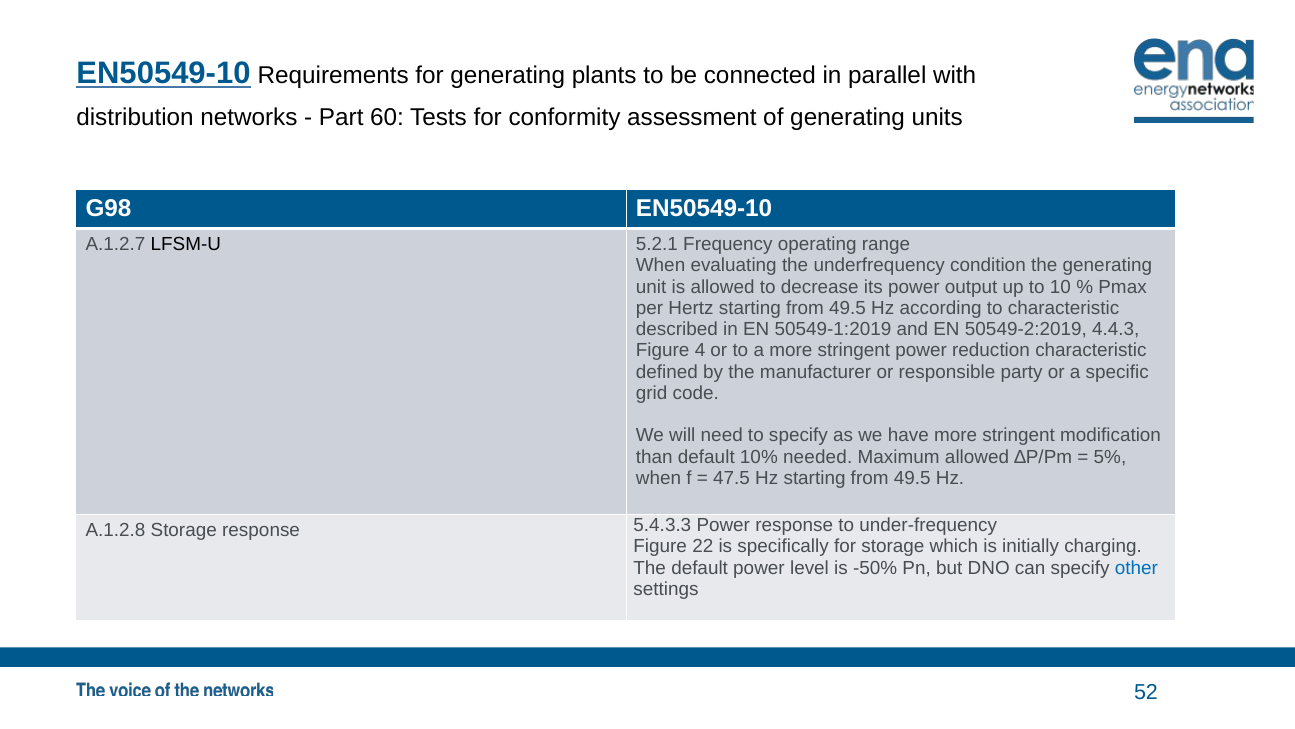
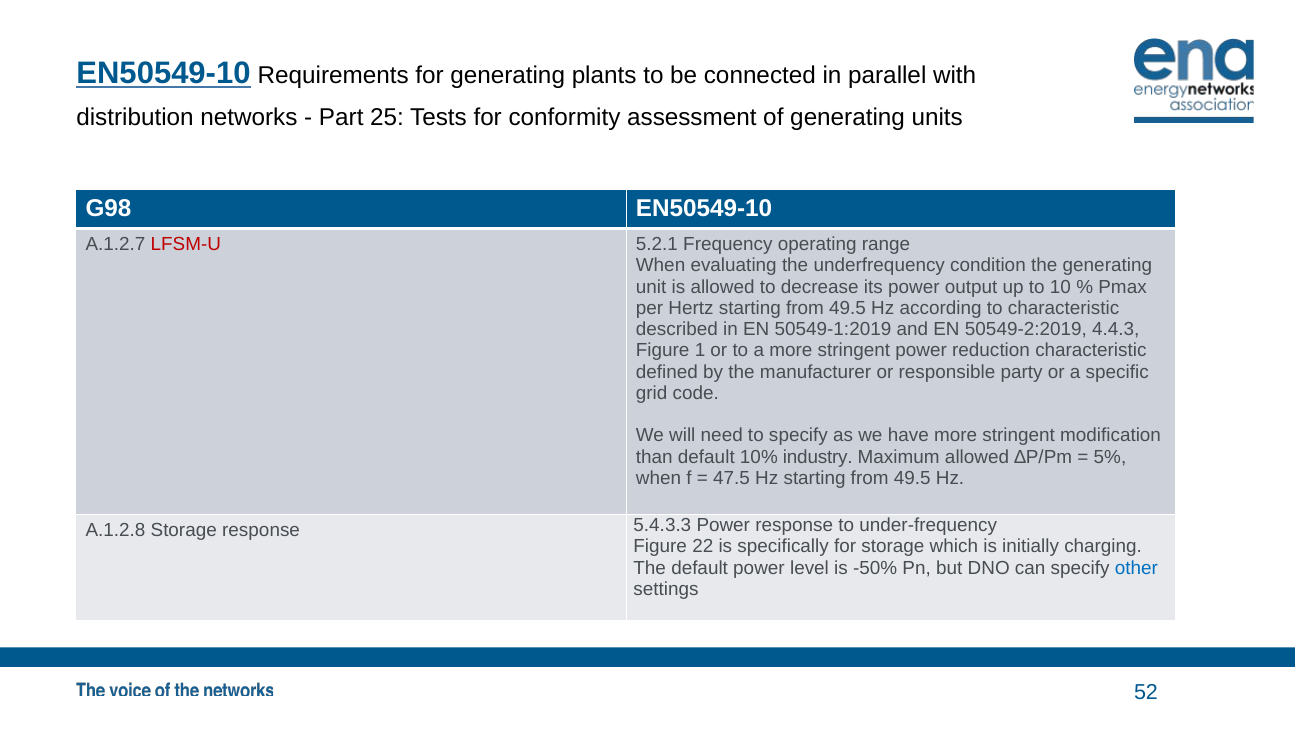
60: 60 -> 25
LFSM-U colour: black -> red
4: 4 -> 1
needed: needed -> industry
